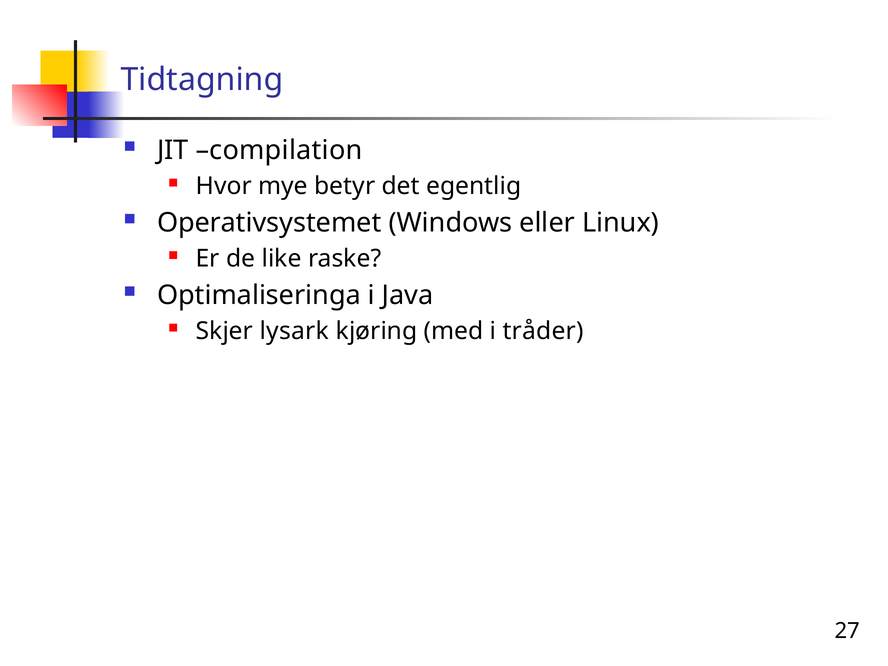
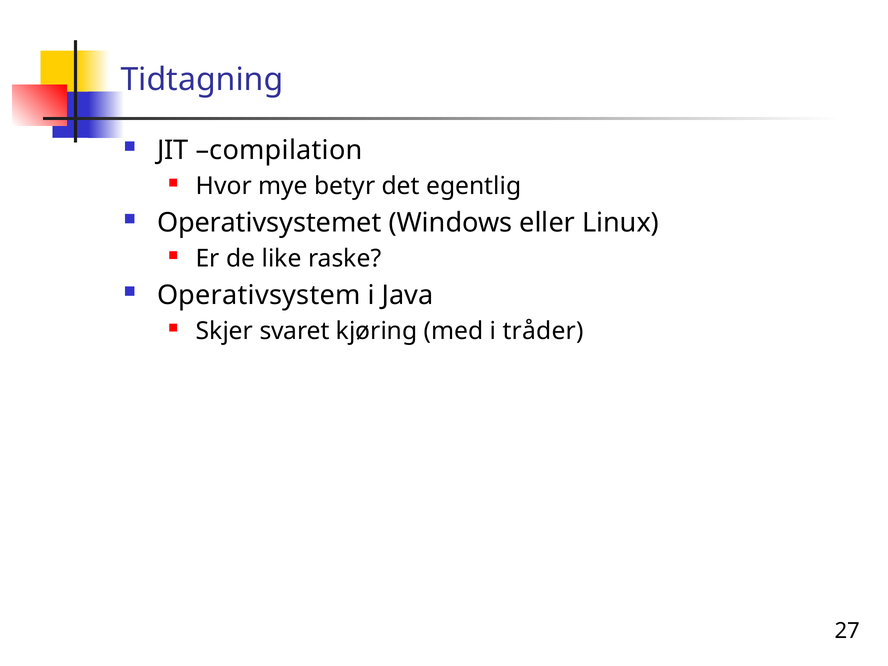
Optimaliseringa: Optimaliseringa -> Operativsystem
lysark: lysark -> svaret
